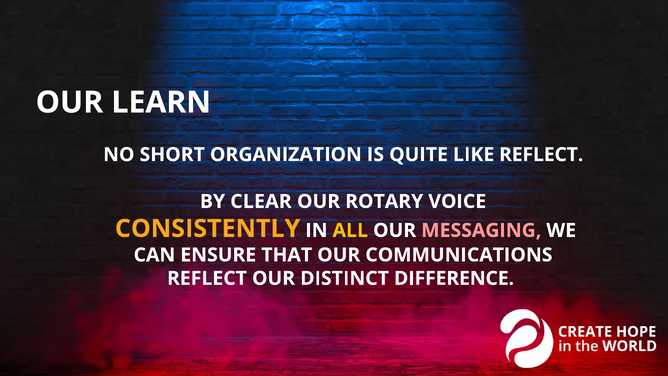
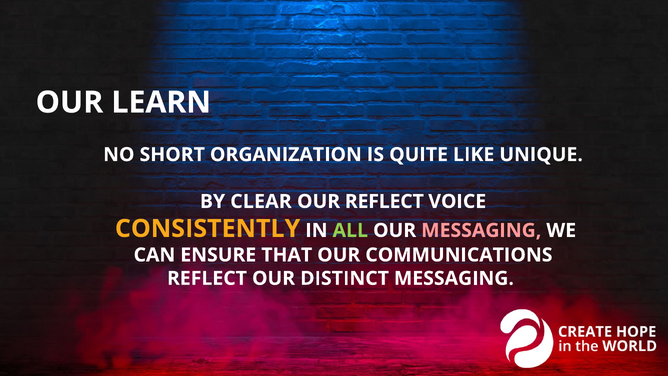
LIKE REFLECT: REFLECT -> UNIQUE
OUR ROTARY: ROTARY -> REFLECT
ALL colour: yellow -> light green
DISTINCT DIFFERENCE: DIFFERENCE -> MESSAGING
